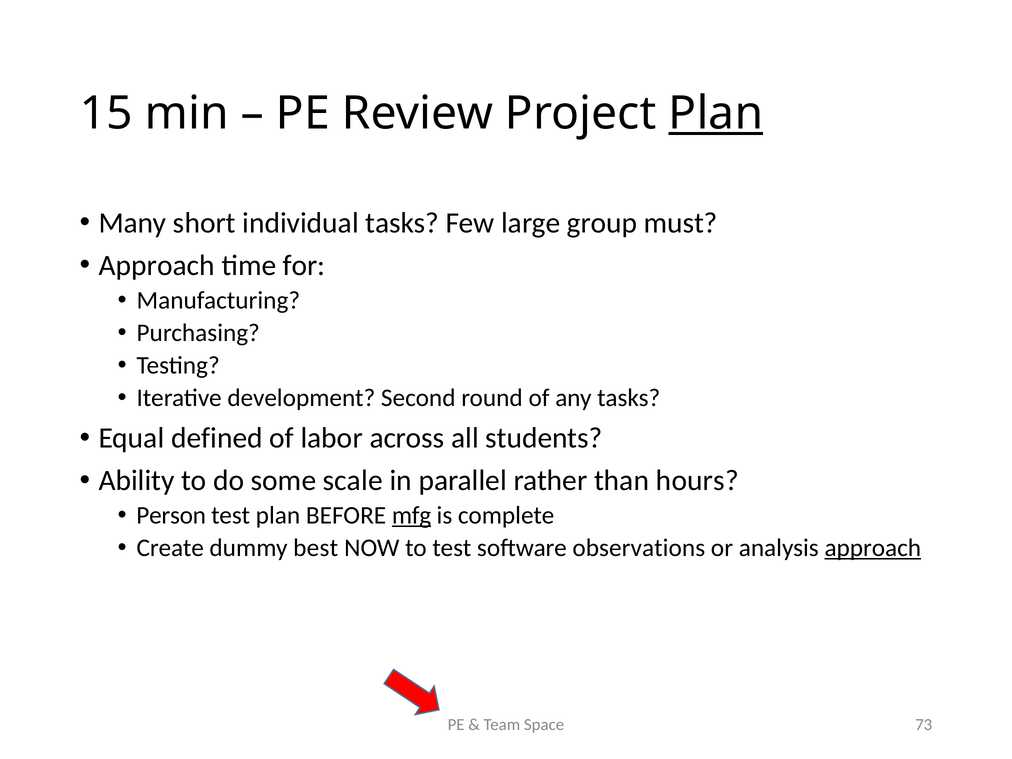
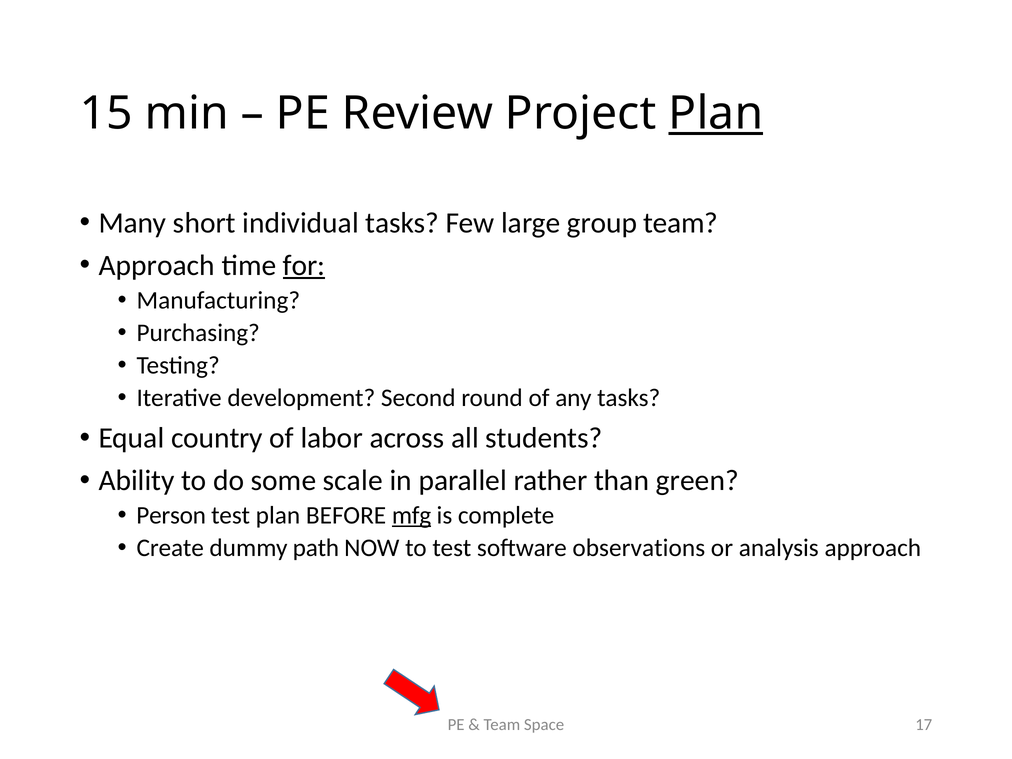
group must: must -> team
for underline: none -> present
defined: defined -> country
hours: hours -> green
best: best -> path
approach at (873, 548) underline: present -> none
73: 73 -> 17
